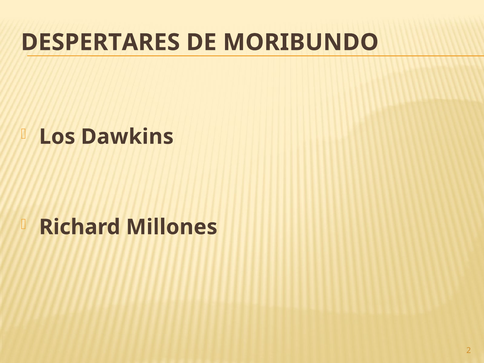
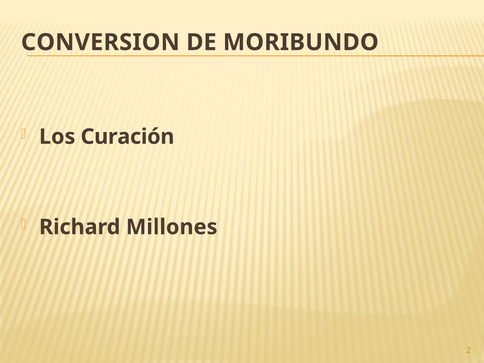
DESPERTARES: DESPERTARES -> CONVERSION
Dawkins: Dawkins -> Curación
